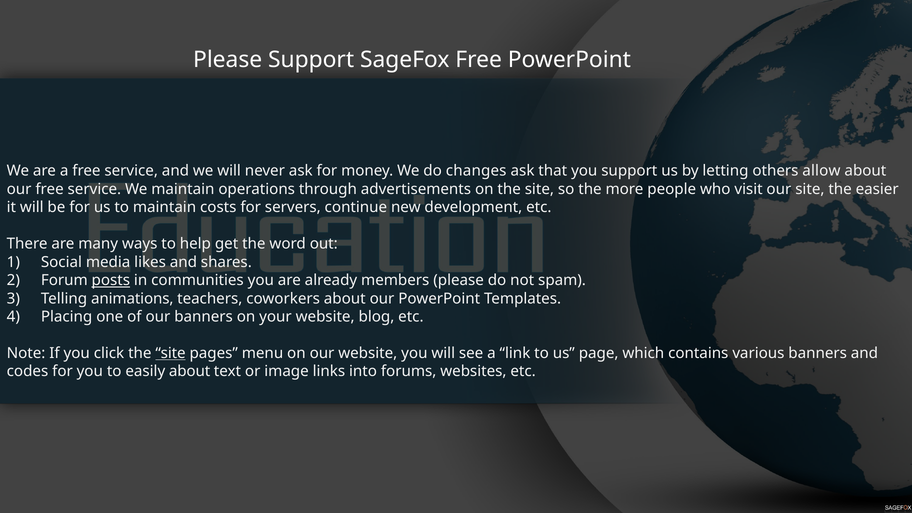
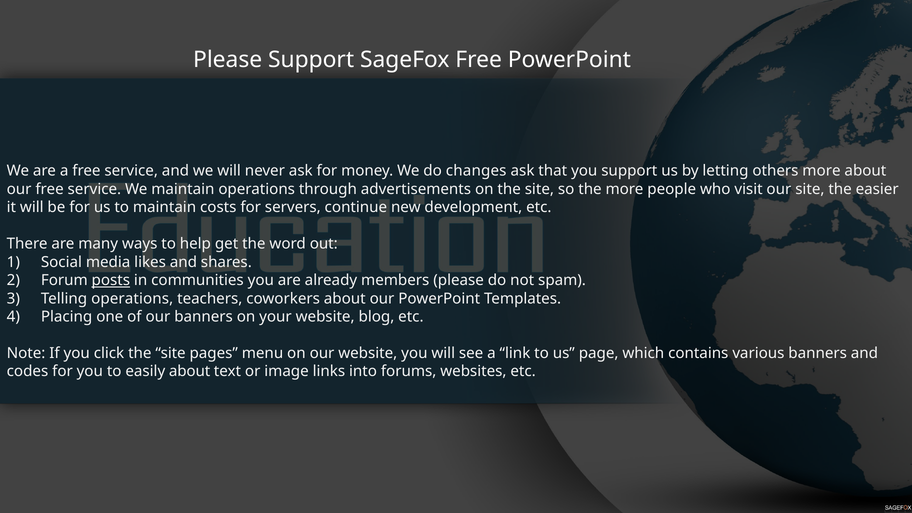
others allow: allow -> more
Telling animations: animations -> operations
site at (171, 353) underline: present -> none
